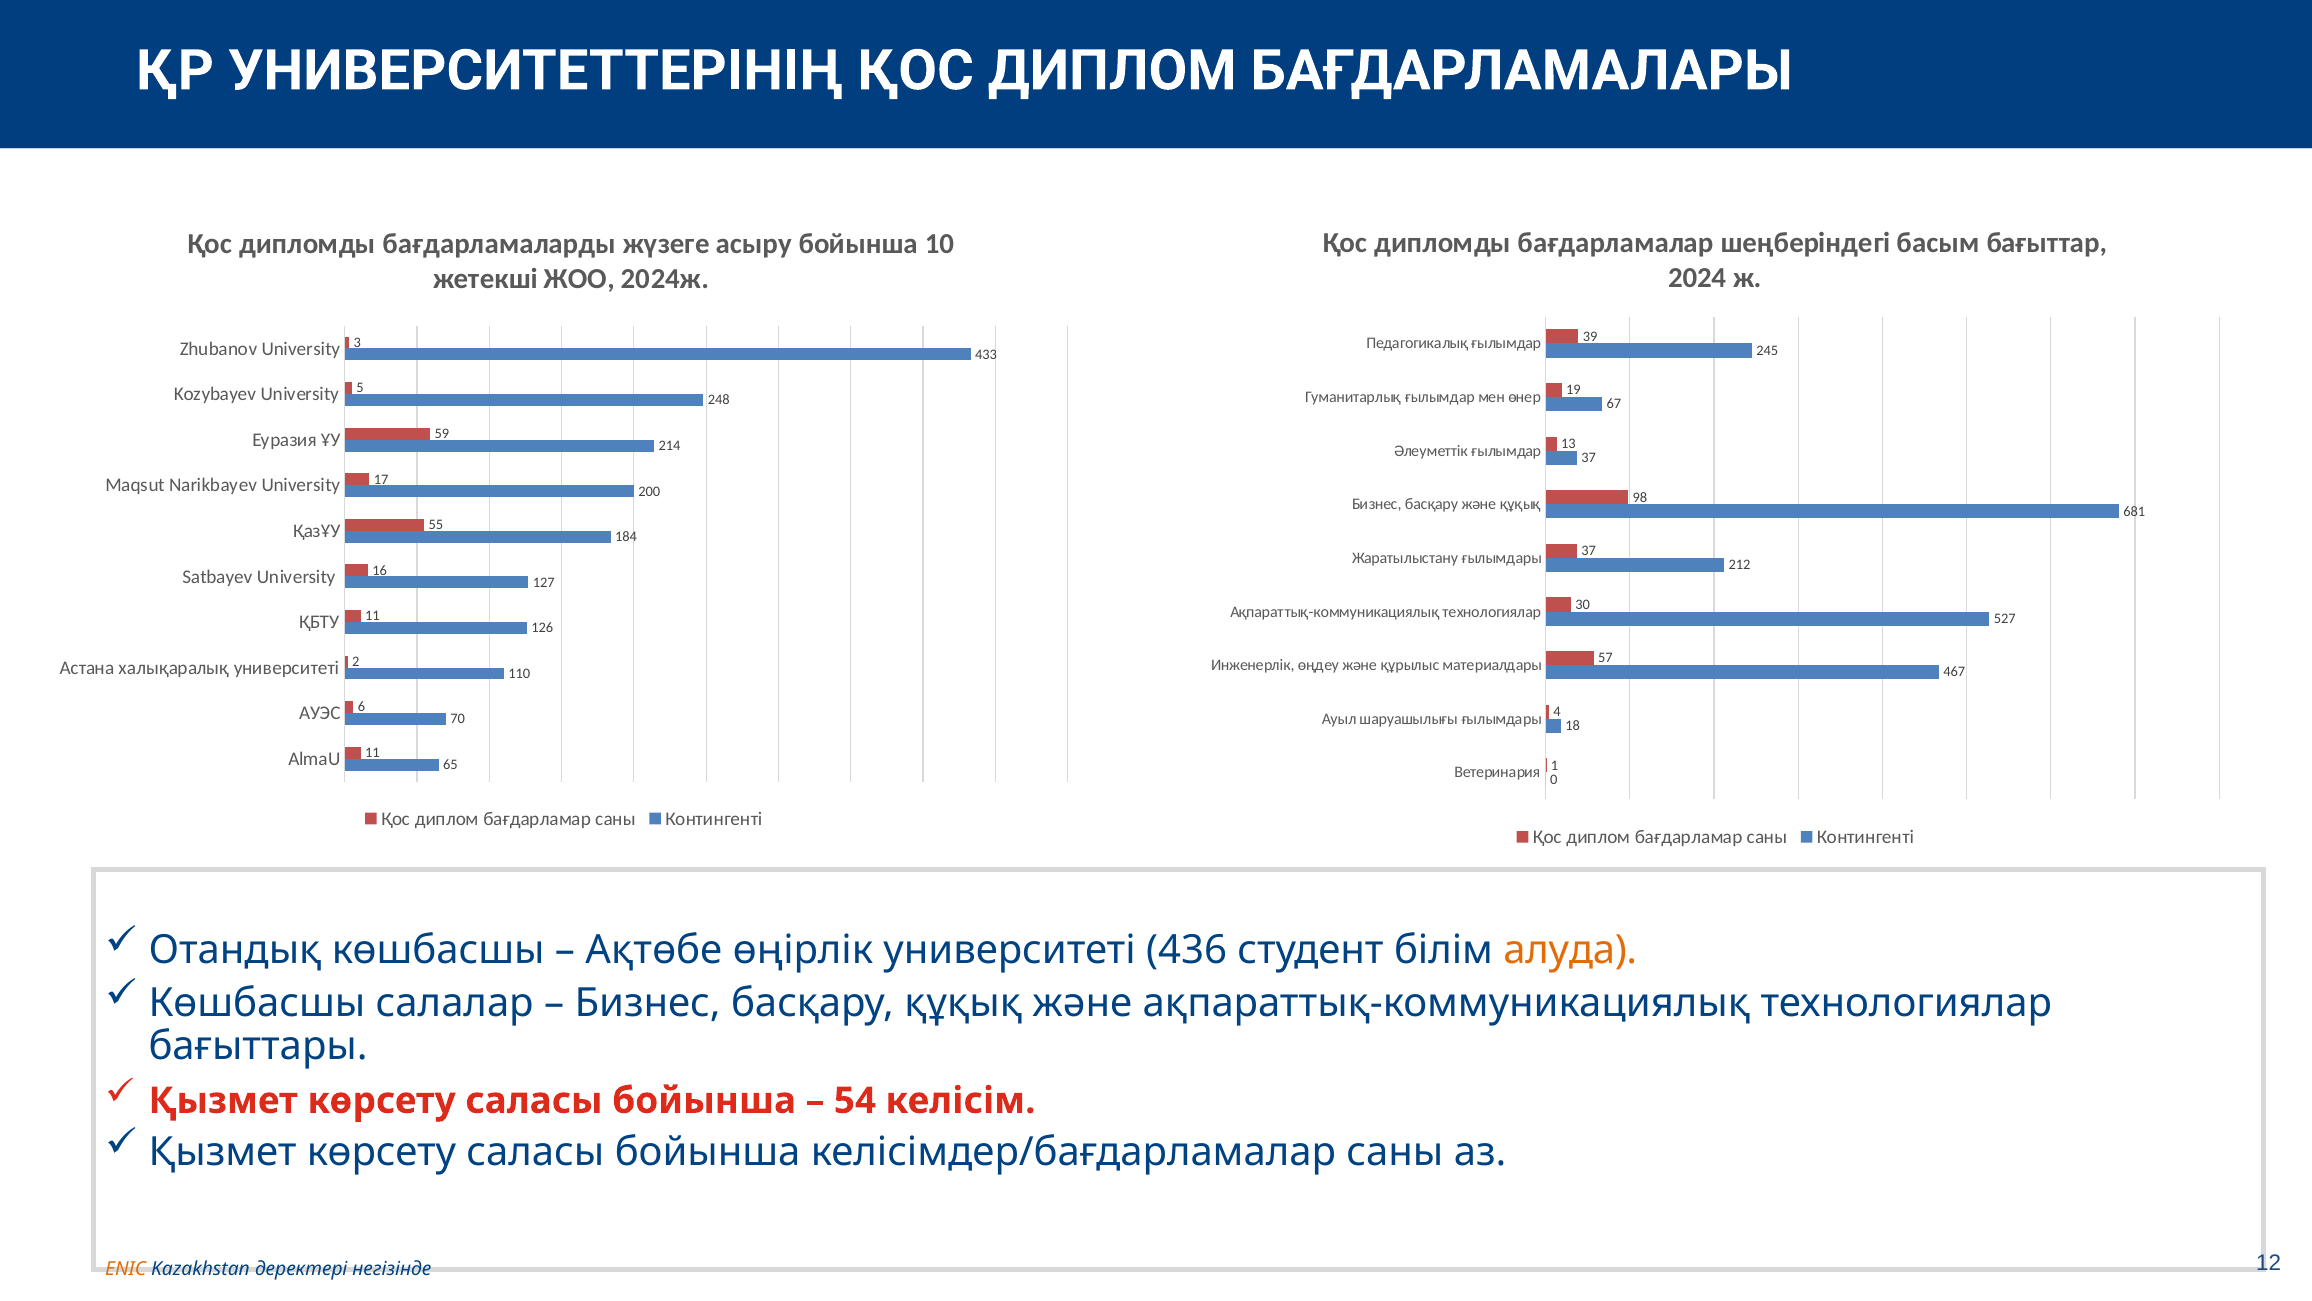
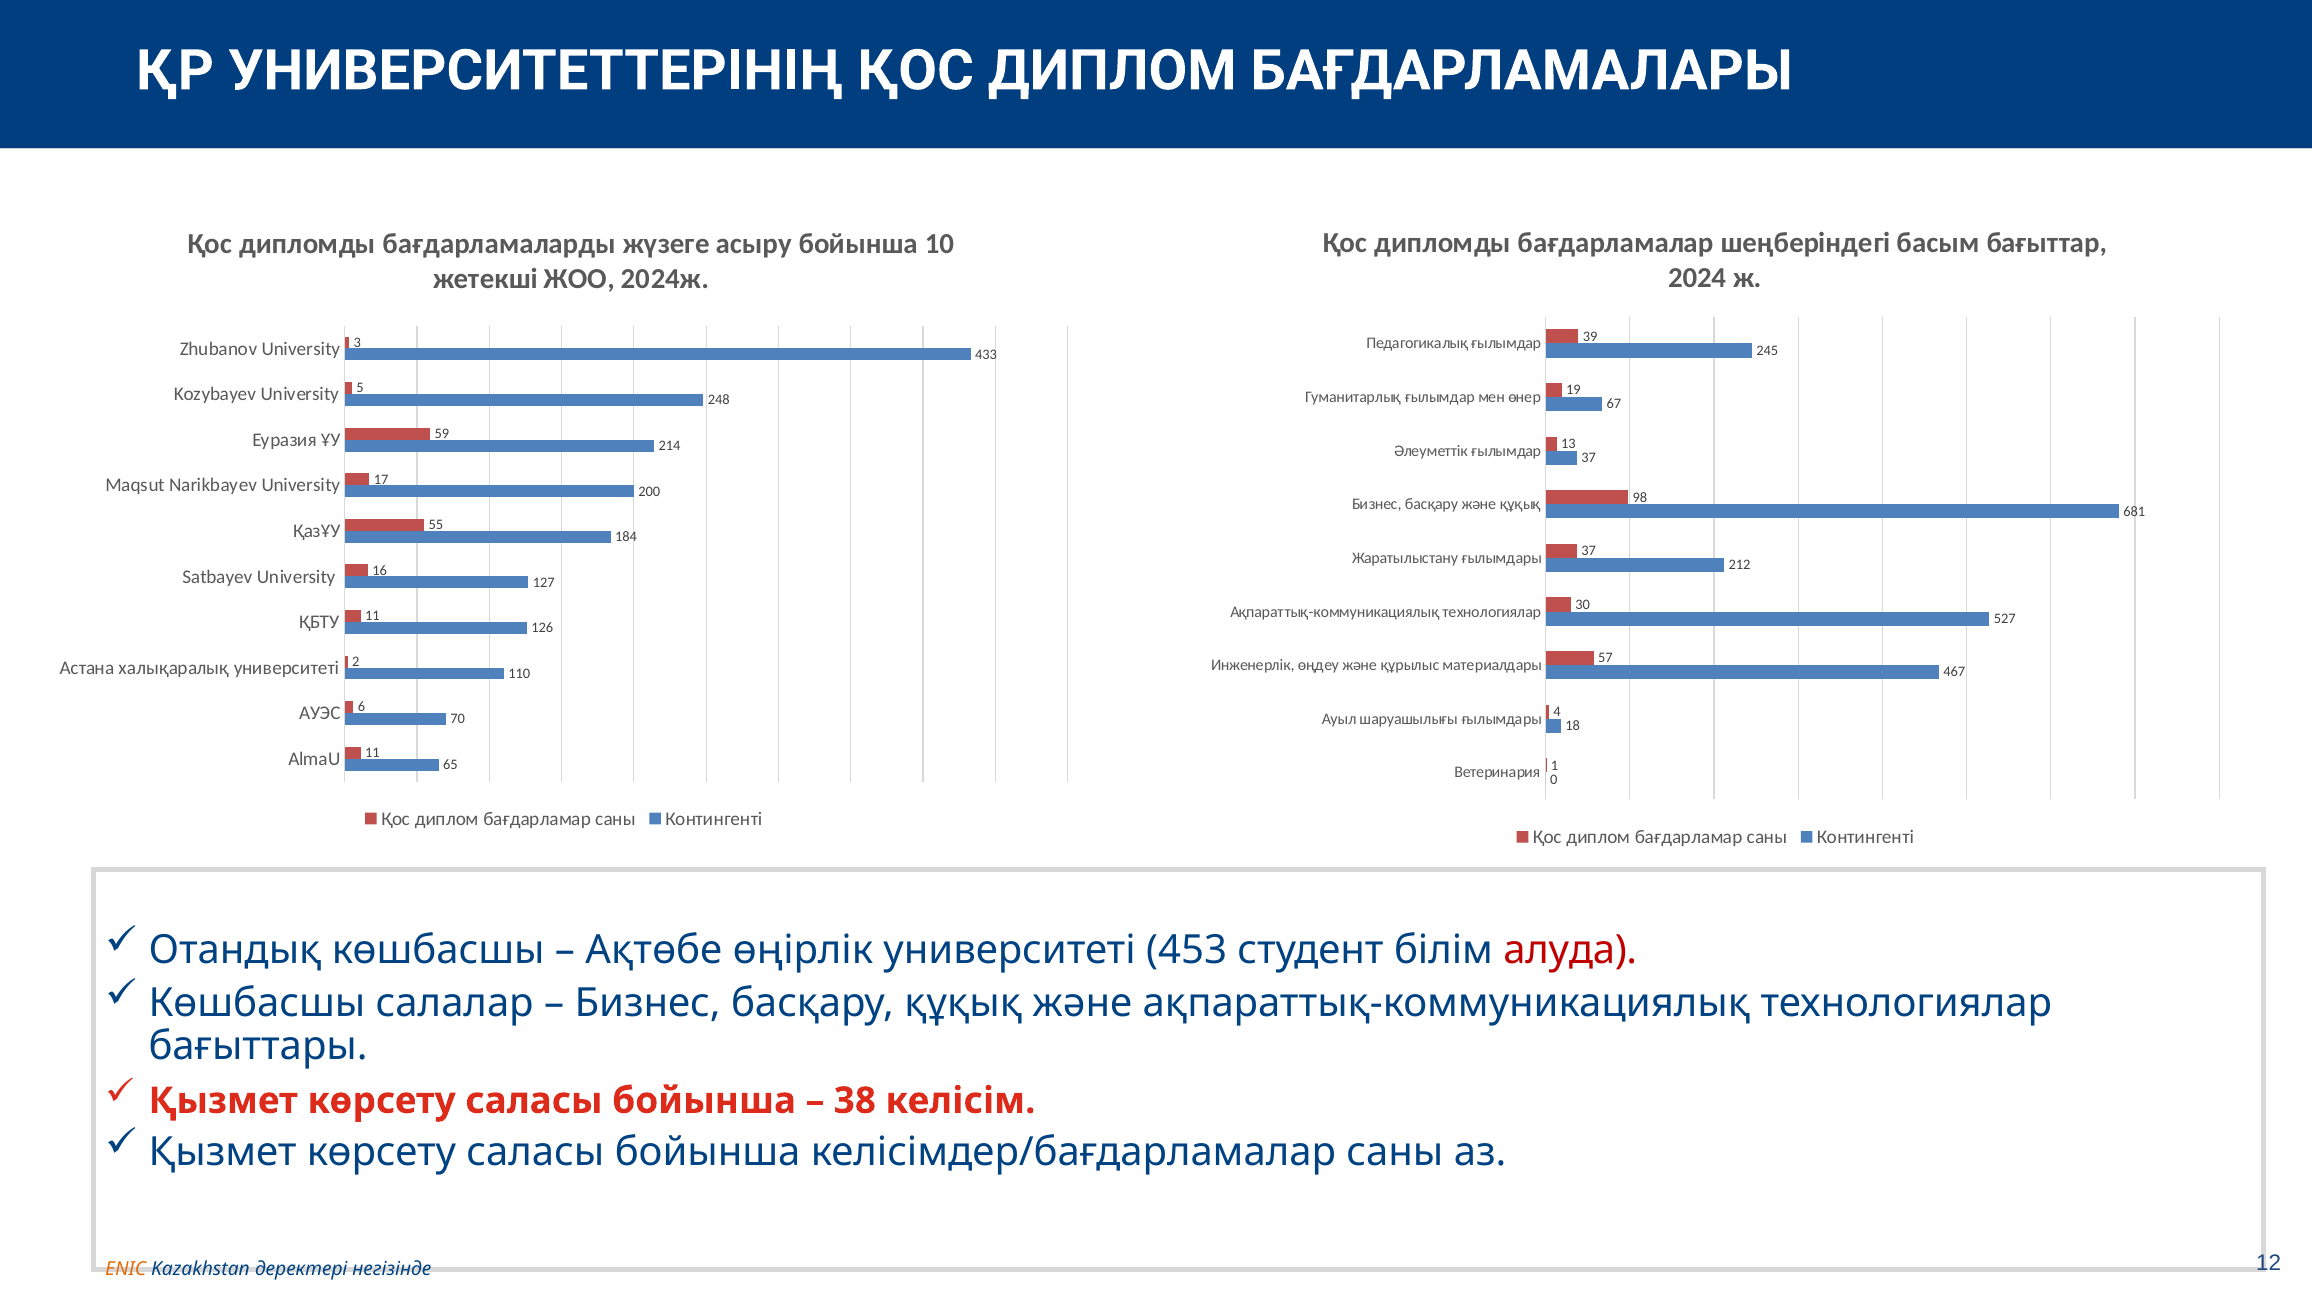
436: 436 -> 453
алуда colour: orange -> red
54: 54 -> 38
